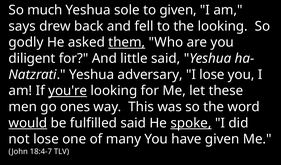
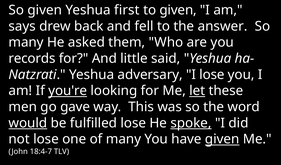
So much: much -> given
sole: sole -> first
the looking: looking -> answer
godly at (26, 42): godly -> many
them underline: present -> none
diligent: diligent -> records
let underline: none -> present
ones: ones -> gave
fulfilled said: said -> lose
given at (222, 139) underline: none -> present
